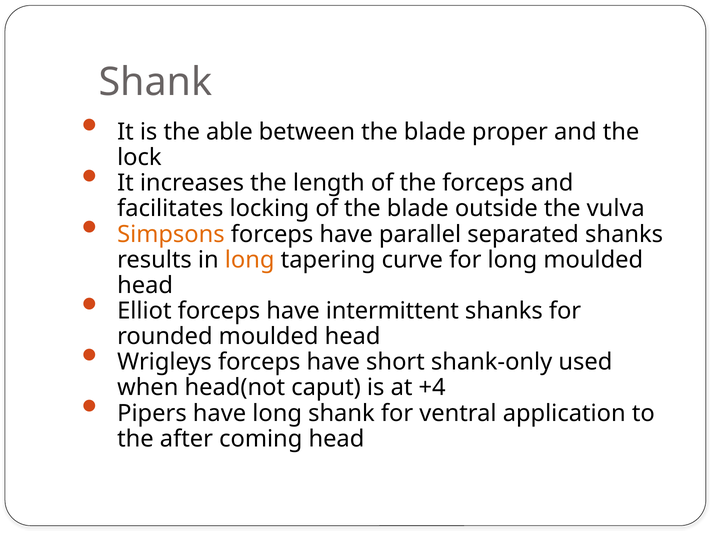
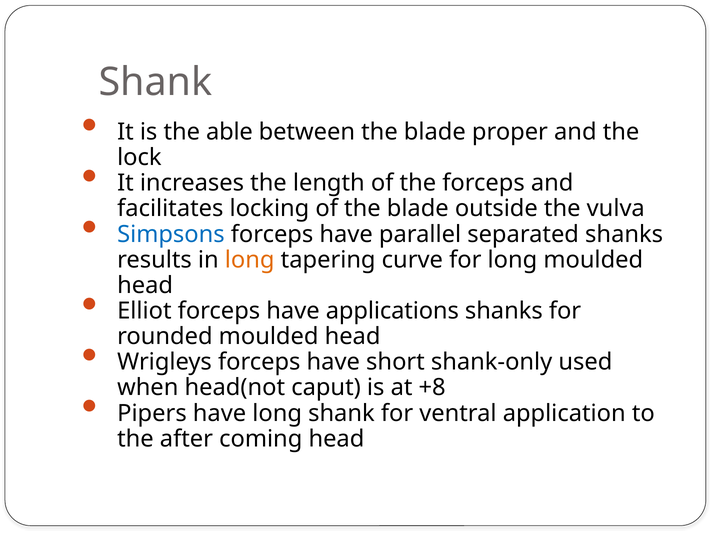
Simpsons colour: orange -> blue
intermittent: intermittent -> applications
+4: +4 -> +8
